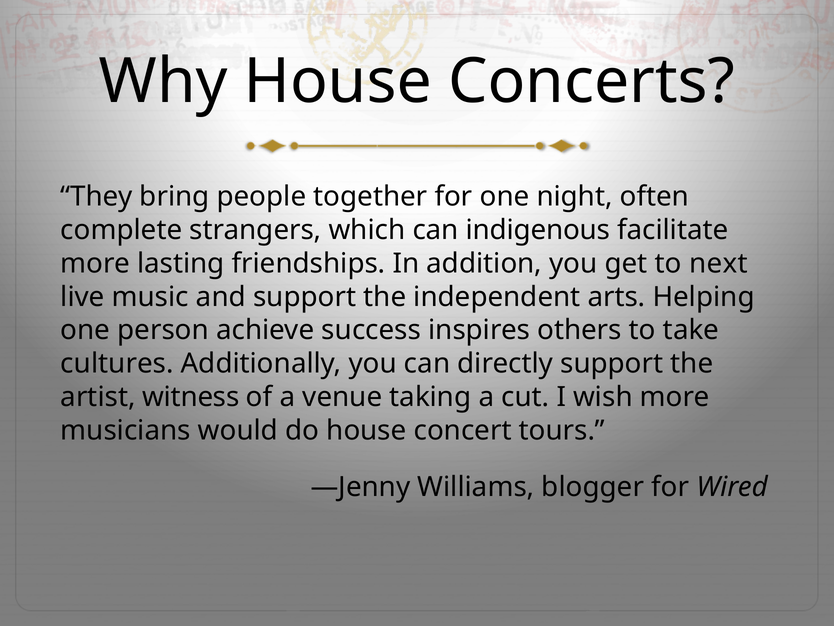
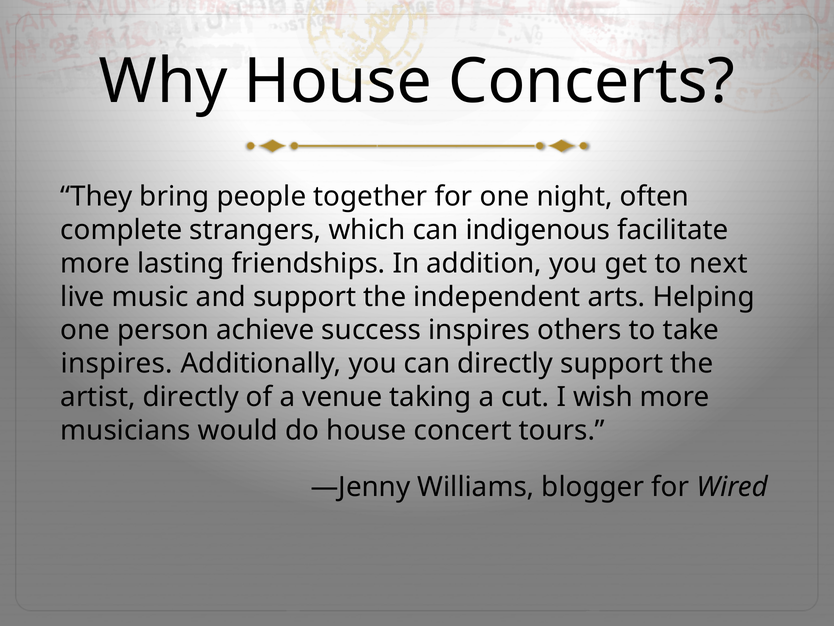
cultures at (117, 363): cultures -> inspires
artist witness: witness -> directly
